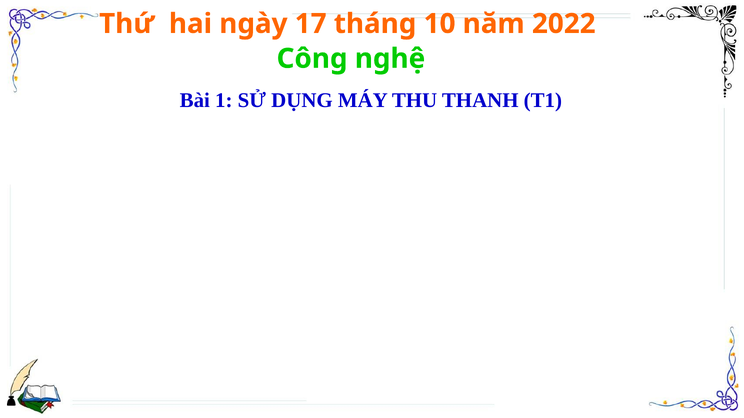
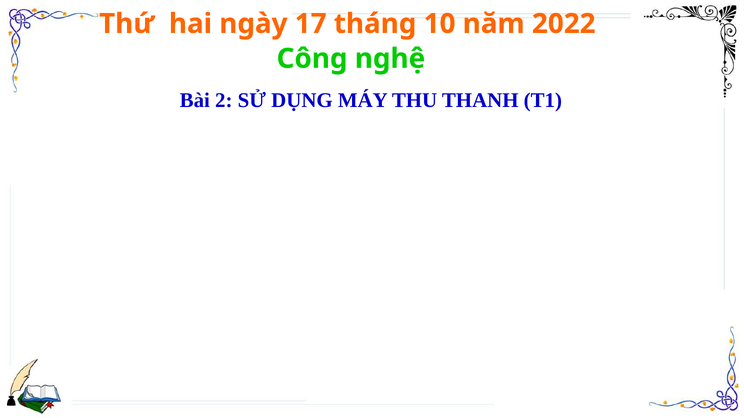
1: 1 -> 2
